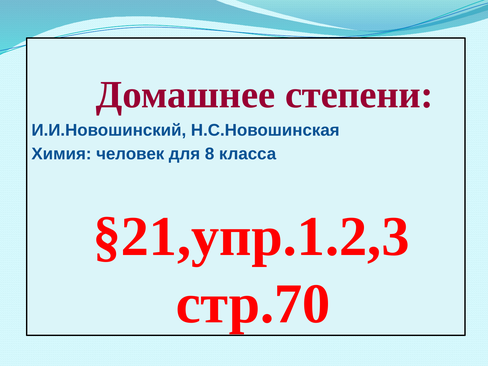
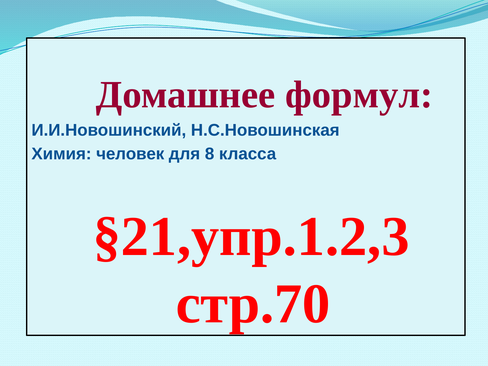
степени: степени -> формул
